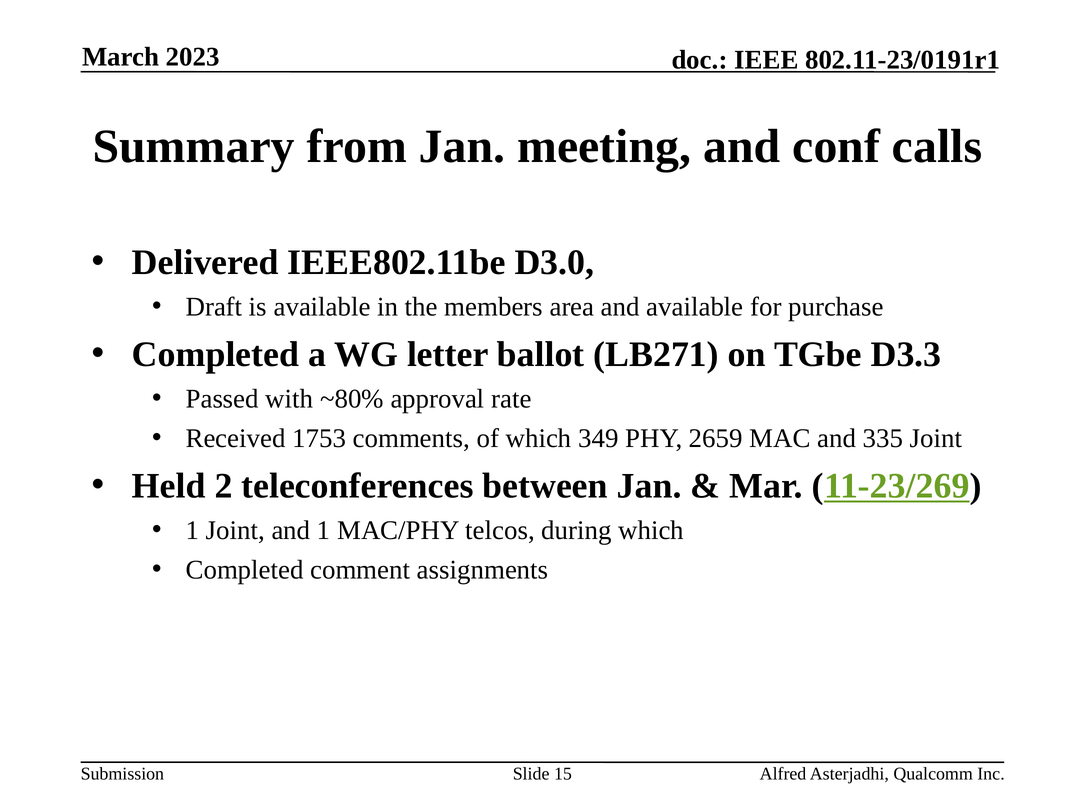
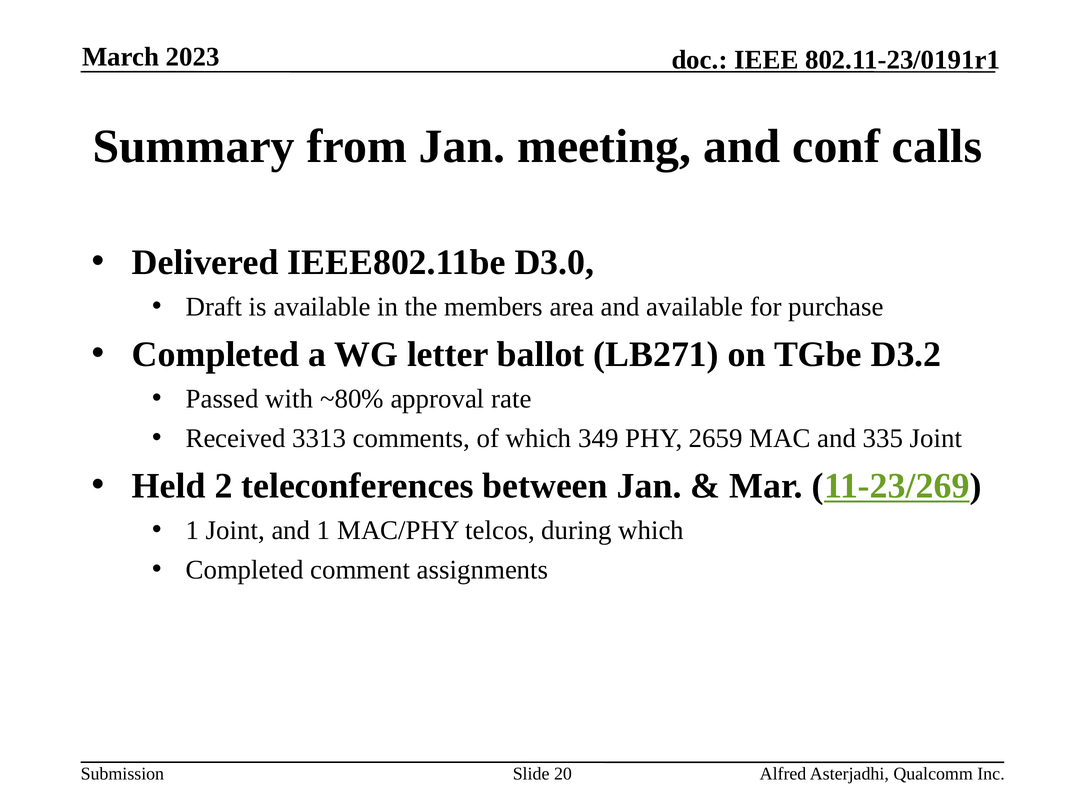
D3.3: D3.3 -> D3.2
1753: 1753 -> 3313
15: 15 -> 20
